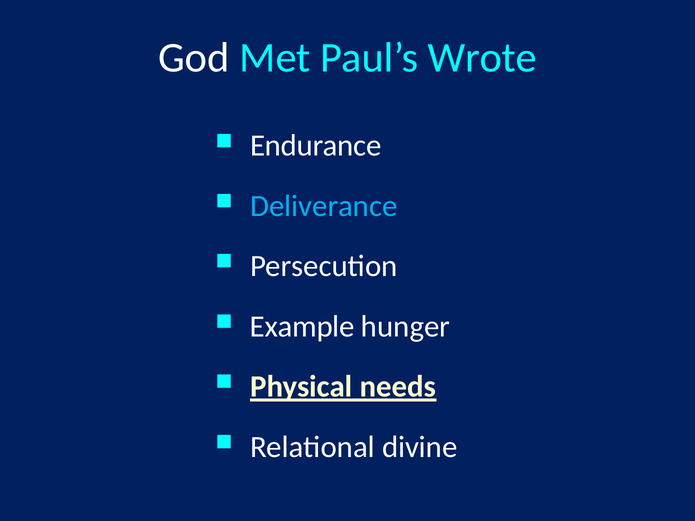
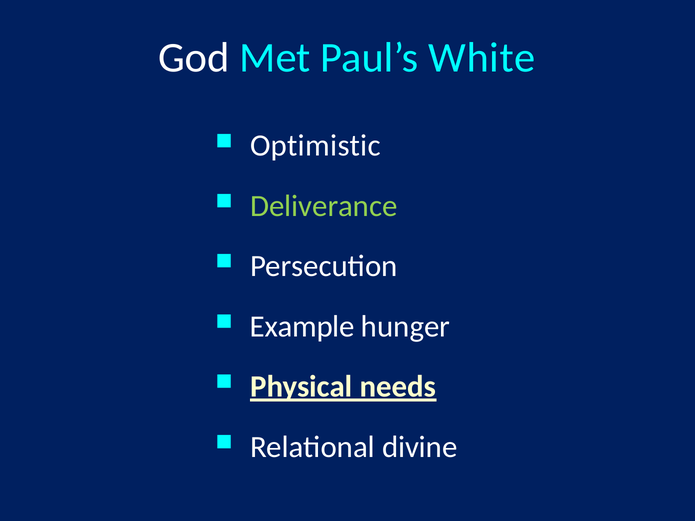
Wrote: Wrote -> White
Endurance: Endurance -> Optimistic
Deliverance colour: light blue -> light green
